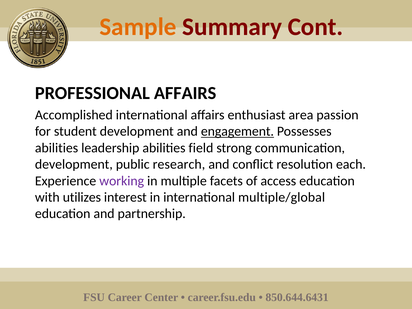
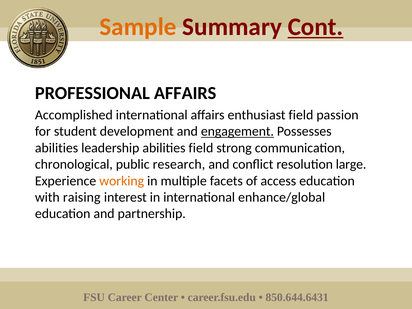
Cont underline: none -> present
enthusiast area: area -> field
development at (74, 164): development -> chronological
each: each -> large
working colour: purple -> orange
utilizes: utilizes -> raising
multiple/global: multiple/global -> enhance/global
